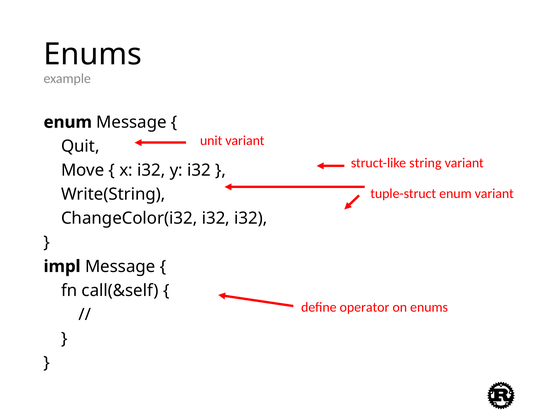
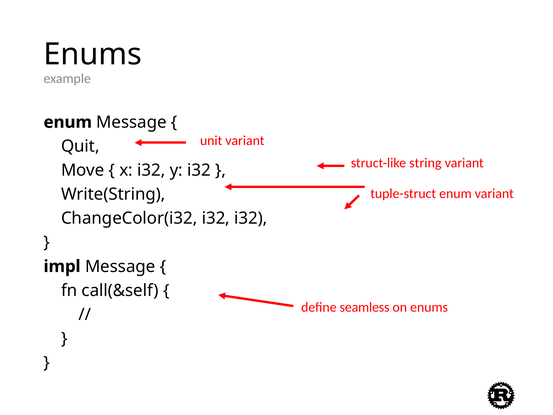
operator: operator -> seamless
